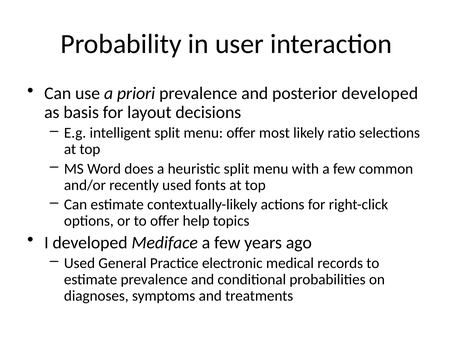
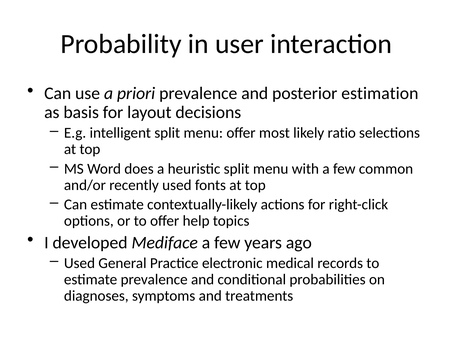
posterior developed: developed -> estimation
